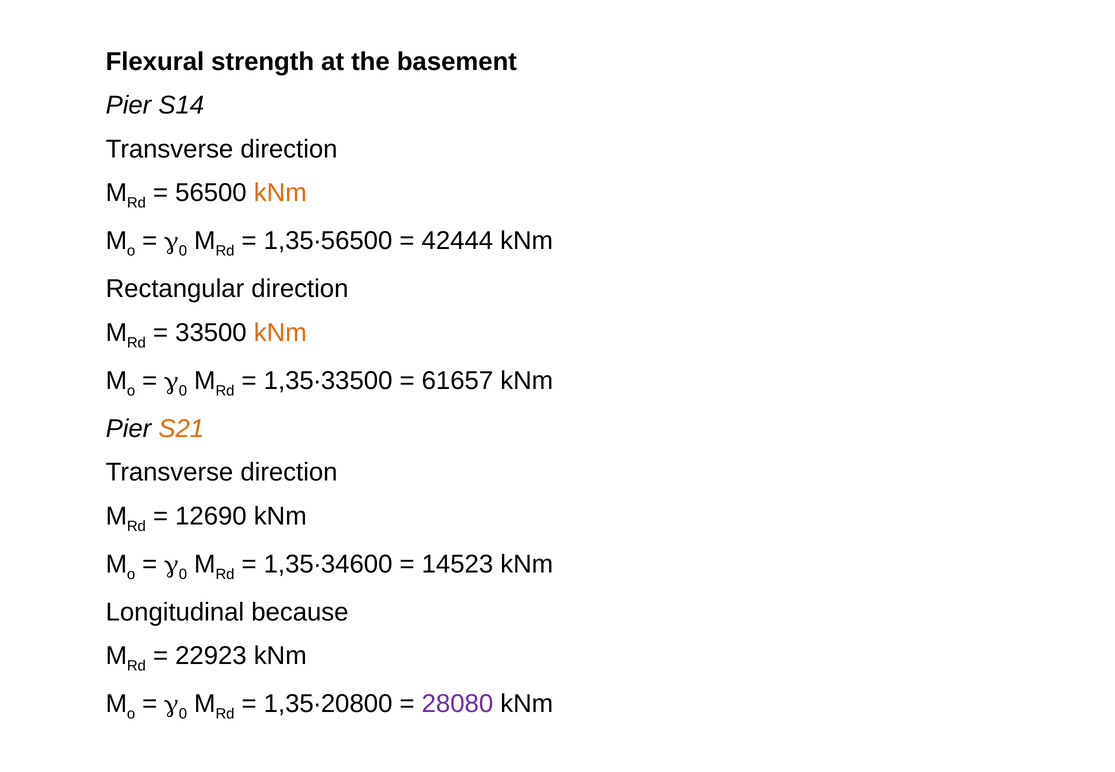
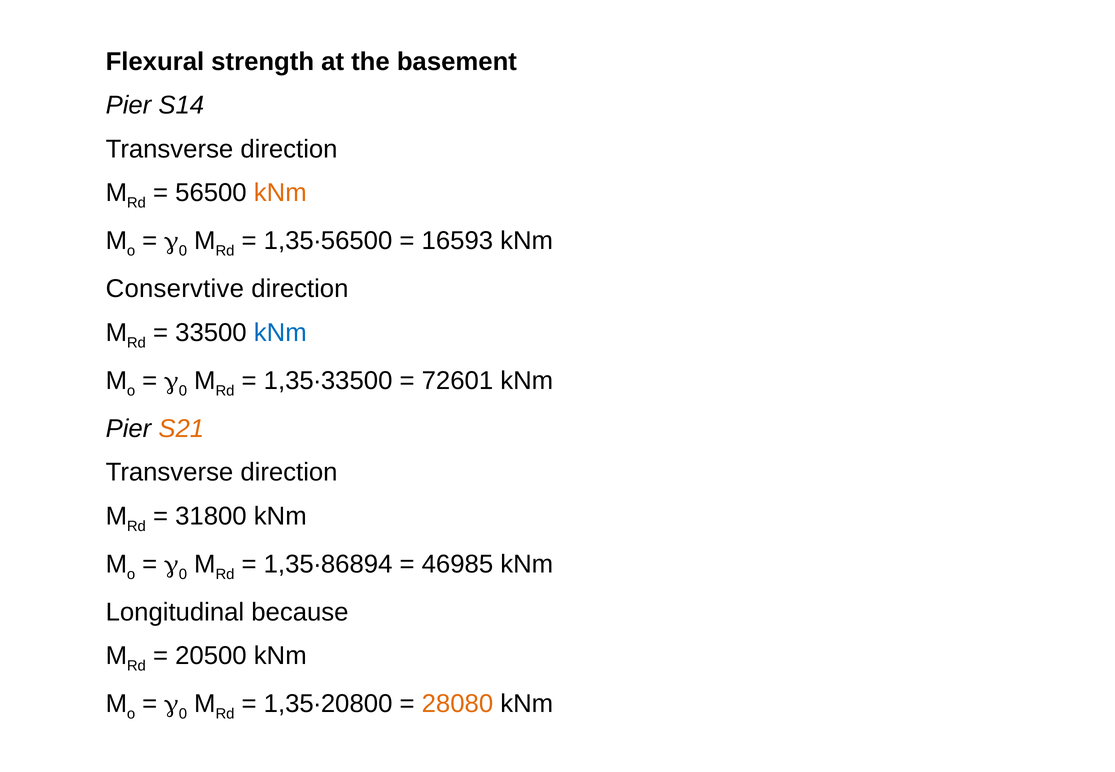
42444: 42444 -> 16593
Rectangular: Rectangular -> Conservtive
kNm at (280, 333) colour: orange -> blue
61657: 61657 -> 72601
12690: 12690 -> 31800
1,35∙34600: 1,35∙34600 -> 1,35∙86894
14523: 14523 -> 46985
22923: 22923 -> 20500
28080 colour: purple -> orange
